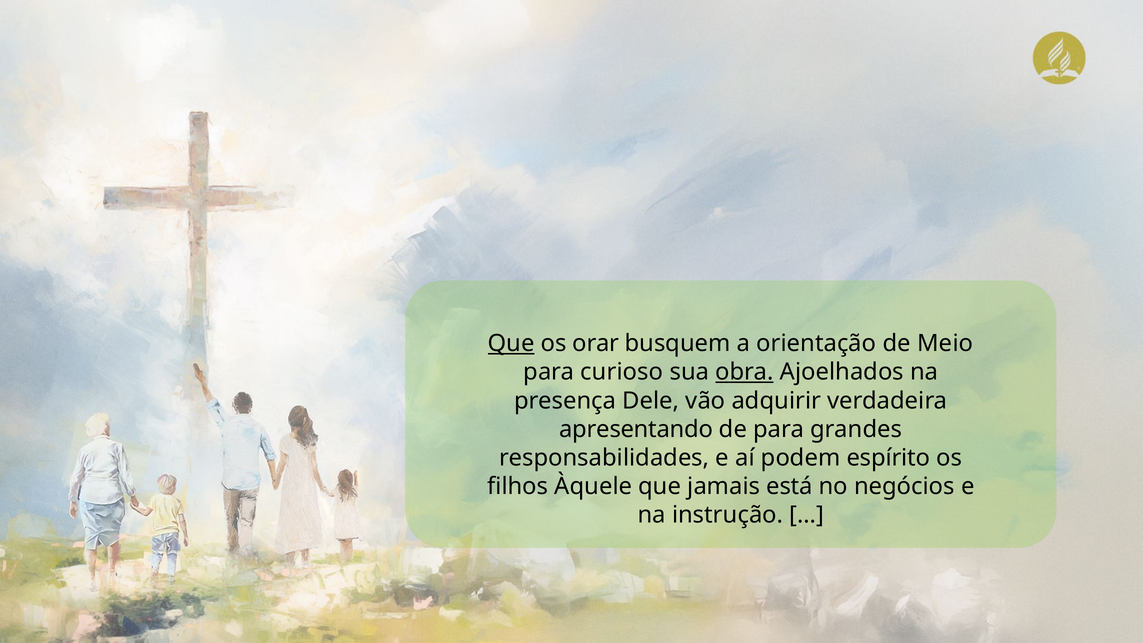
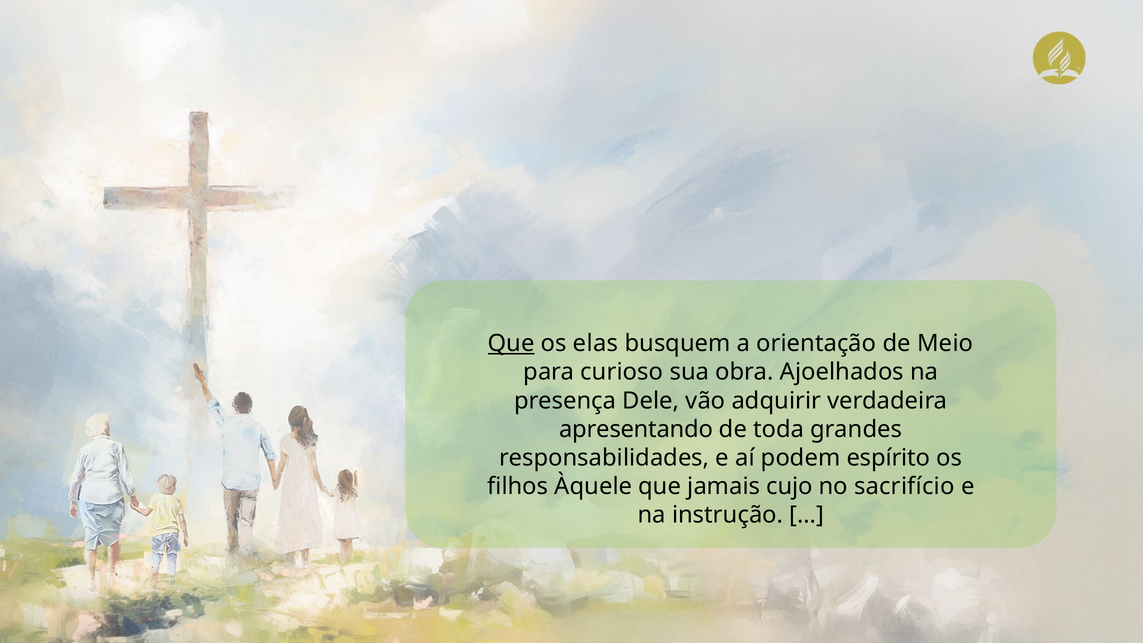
orar: orar -> elas
obra underline: present -> none
de para: para -> toda
está: está -> cujo
negócios: negócios -> sacrifício
